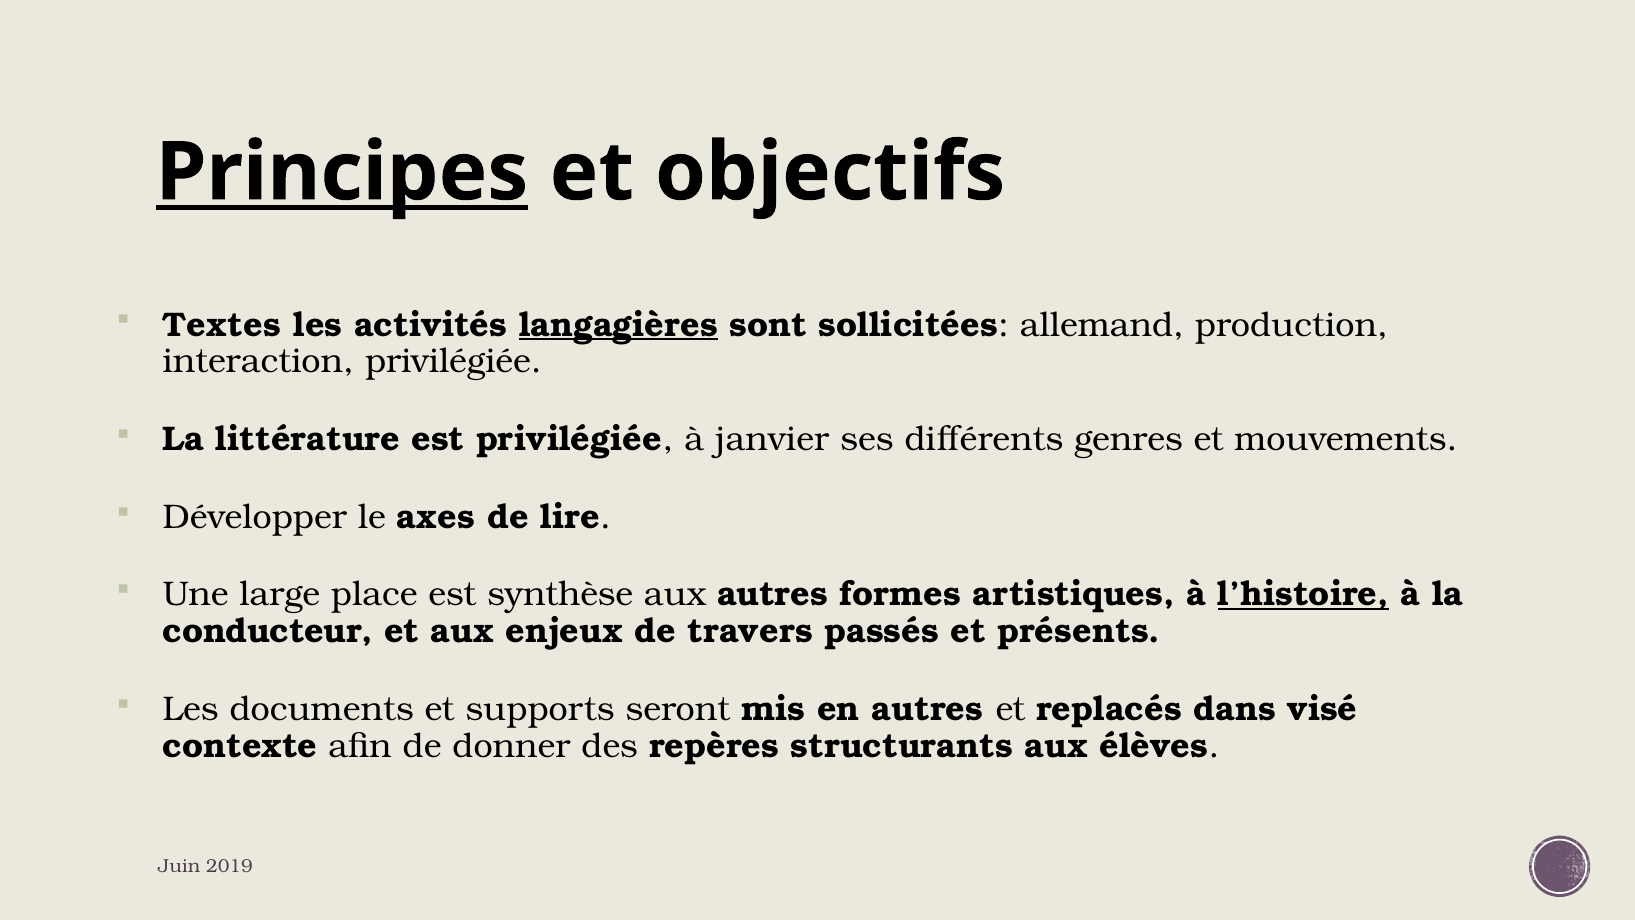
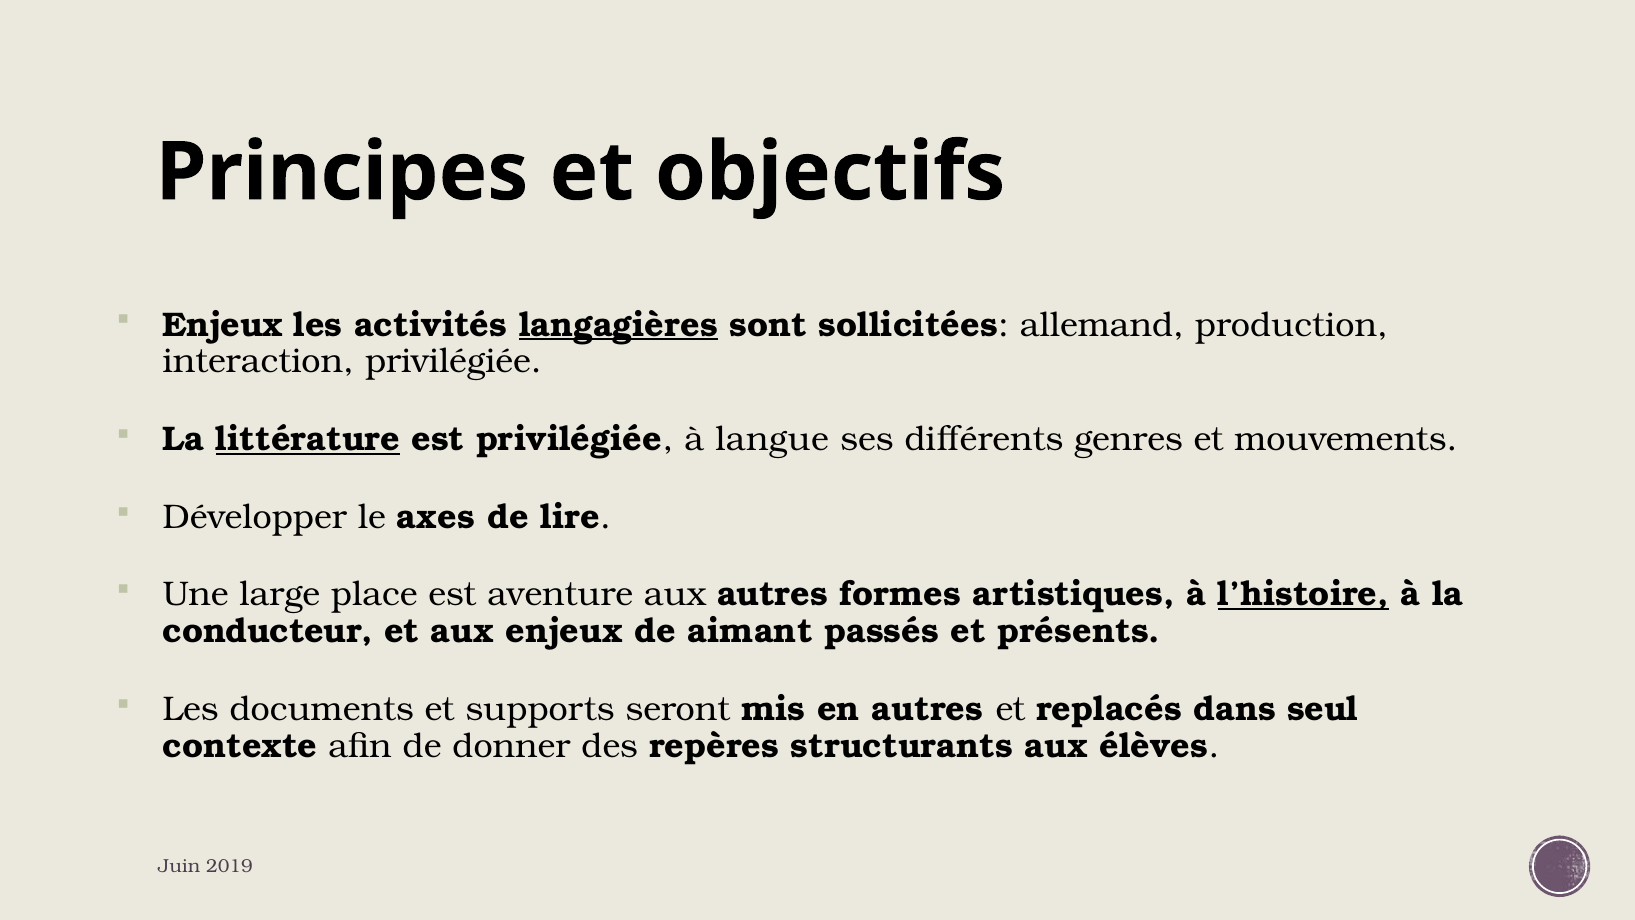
Principes underline: present -> none
Textes at (222, 325): Textes -> Enjeux
littérature underline: none -> present
janvier: janvier -> langue
synthèse: synthèse -> aventure
travers: travers -> aimant
visé: visé -> seul
